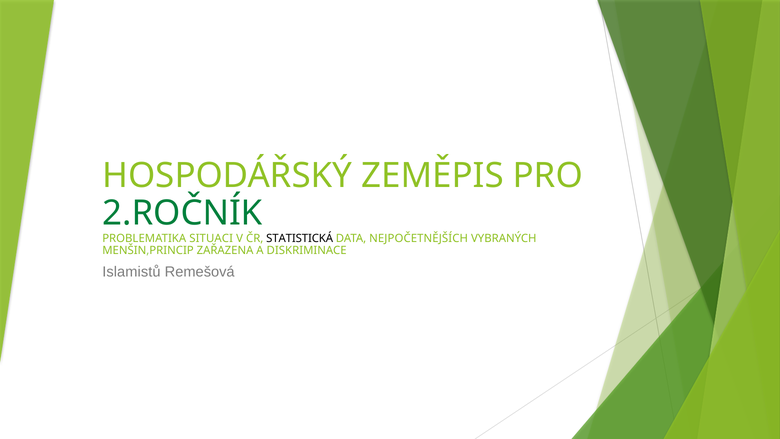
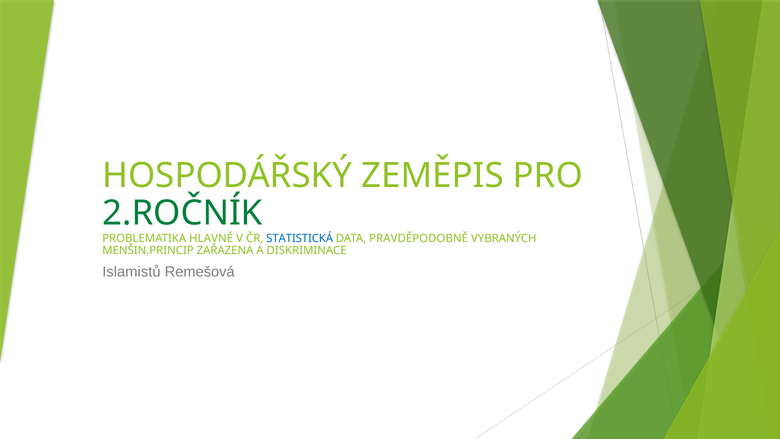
SITUACI: SITUACI -> HLAVNĚ
STATISTICKÁ colour: black -> blue
NEJPOČETNĚJŠÍCH: NEJPOČETNĚJŠÍCH -> PRAVDĚPODOBNĚ
